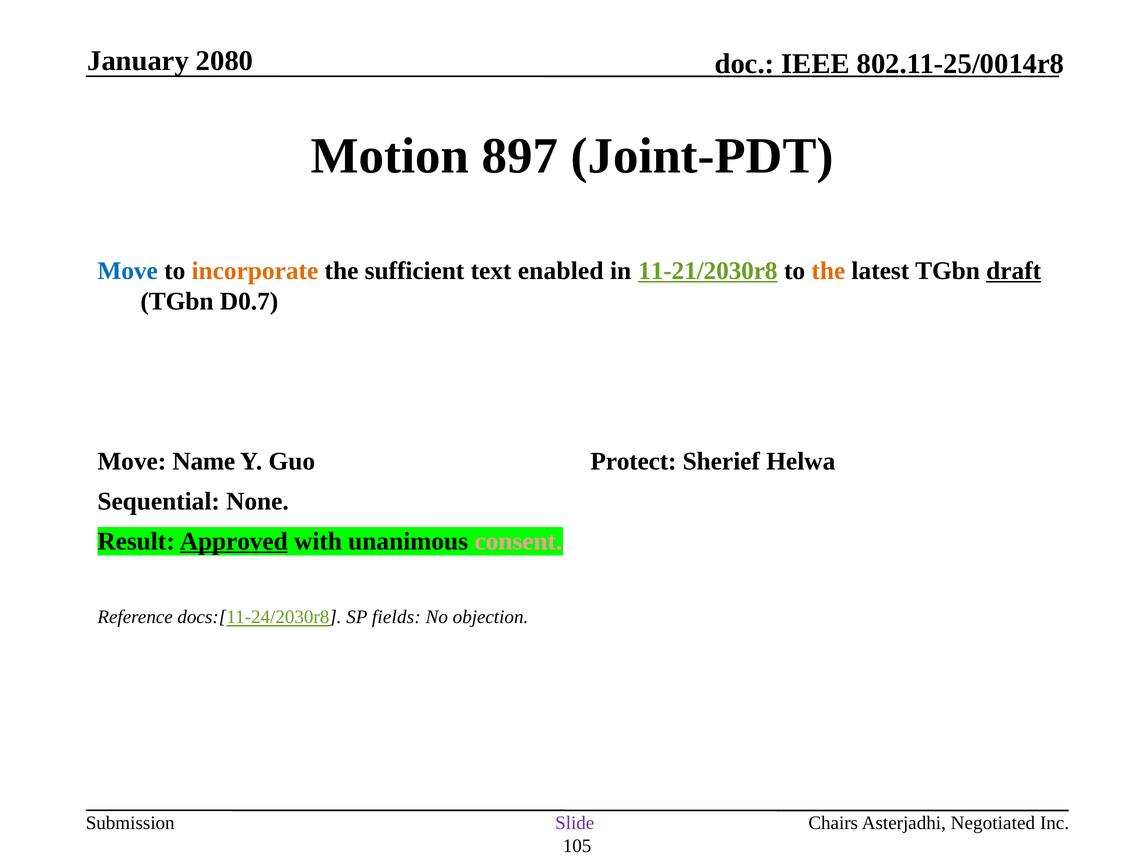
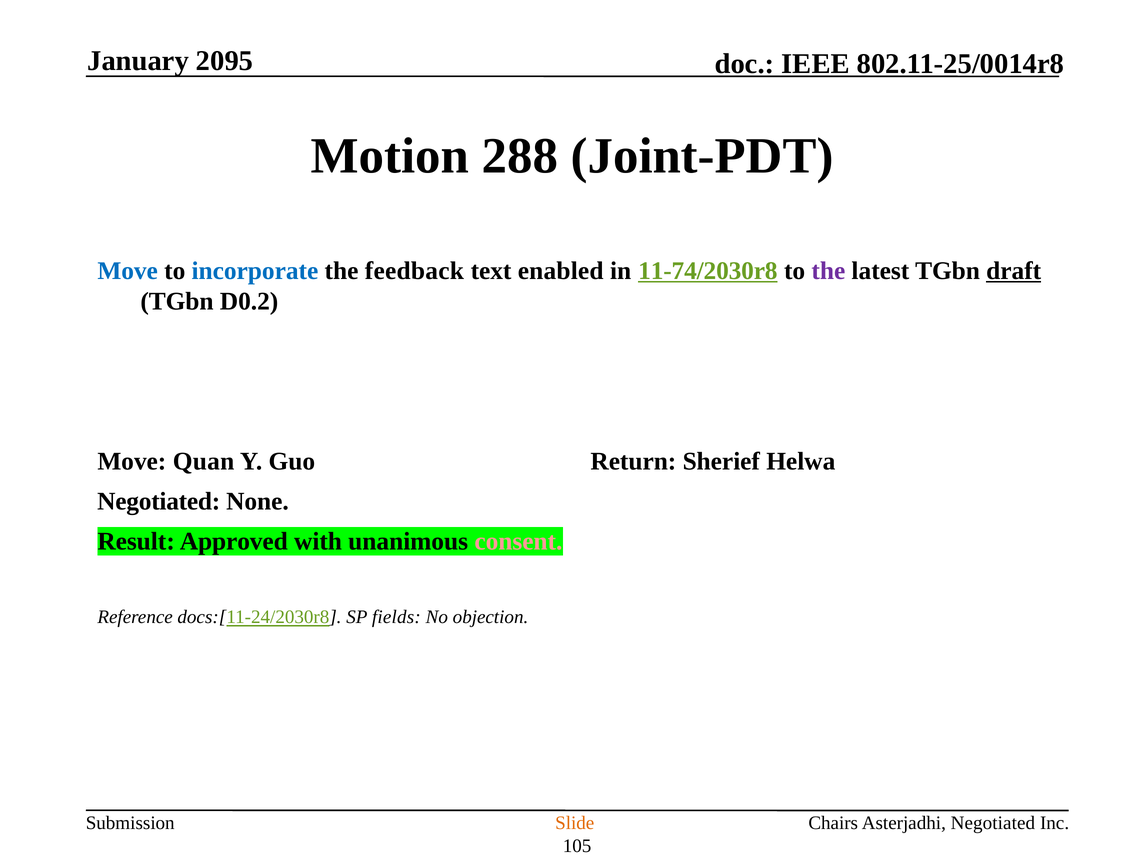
2080: 2080 -> 2095
897: 897 -> 288
incorporate colour: orange -> blue
sufficient: sufficient -> feedback
11-21/2030r8: 11-21/2030r8 -> 11-74/2030r8
the at (828, 271) colour: orange -> purple
D0.7: D0.7 -> D0.2
Name: Name -> Quan
Protect: Protect -> Return
Sequential at (159, 502): Sequential -> Negotiated
Approved underline: present -> none
Slide colour: purple -> orange
